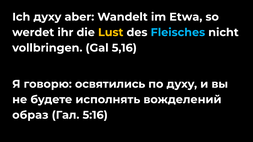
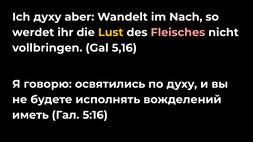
Etwa: Etwa -> Nach
Fleisches colour: light blue -> pink
образ: образ -> иметь
